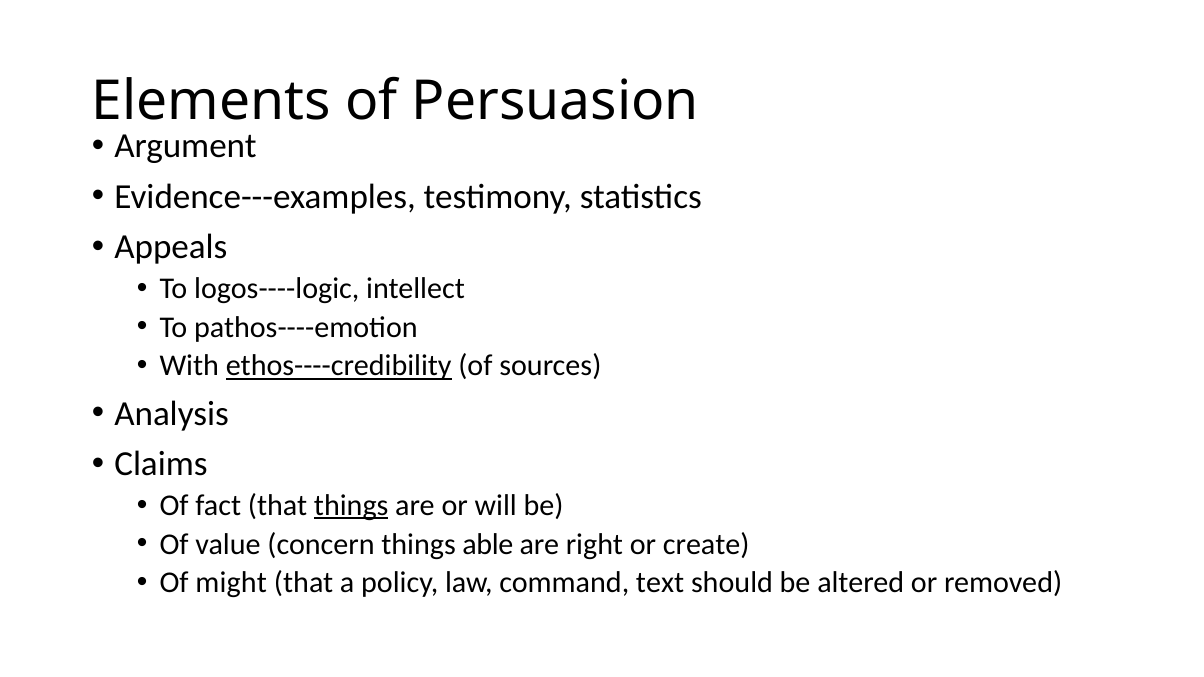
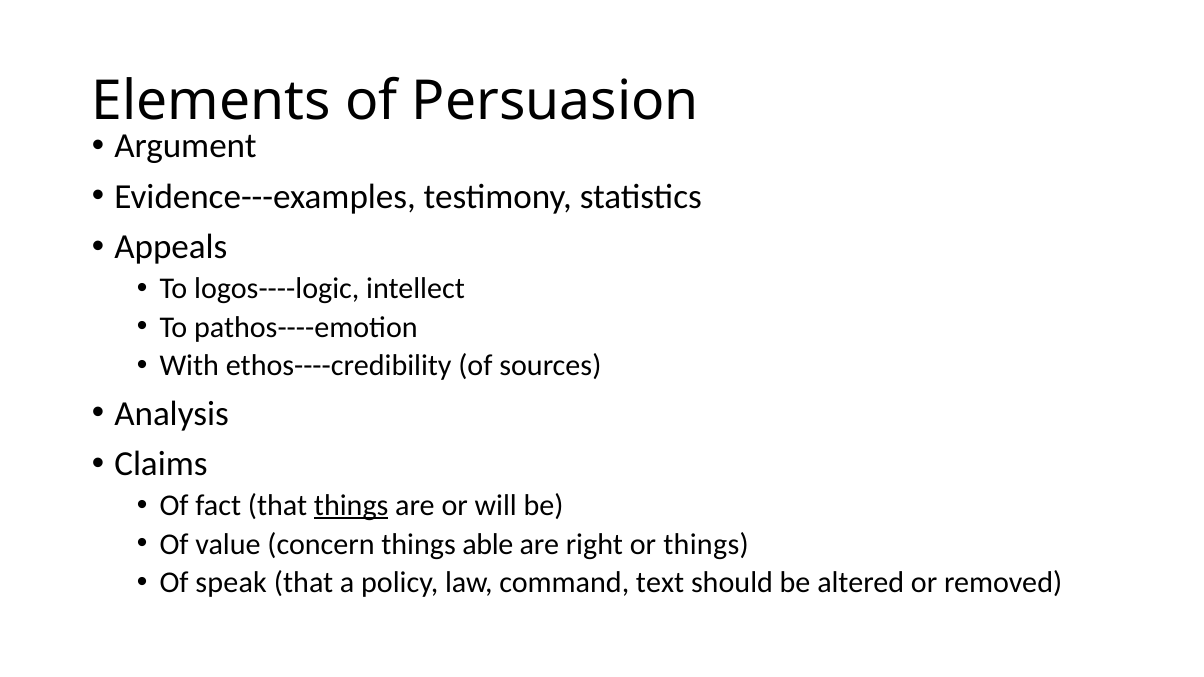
ethos----credibility underline: present -> none
or create: create -> things
might: might -> speak
